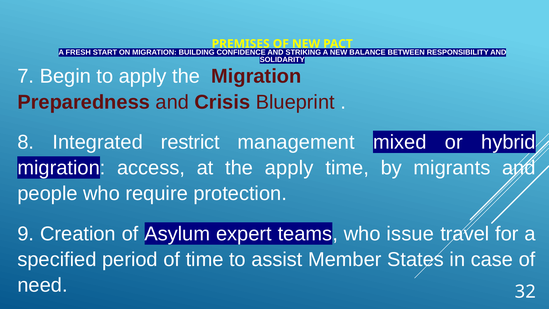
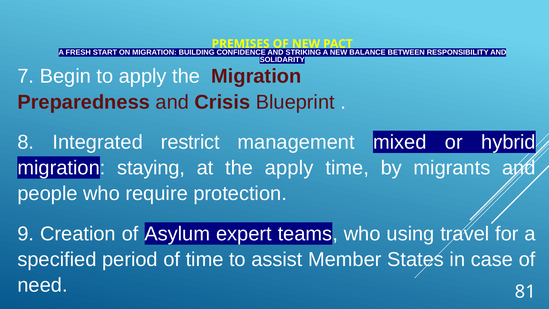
access: access -> staying
issue: issue -> using
32: 32 -> 81
